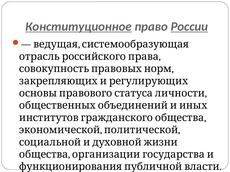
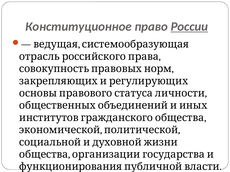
Конституционное underline: present -> none
